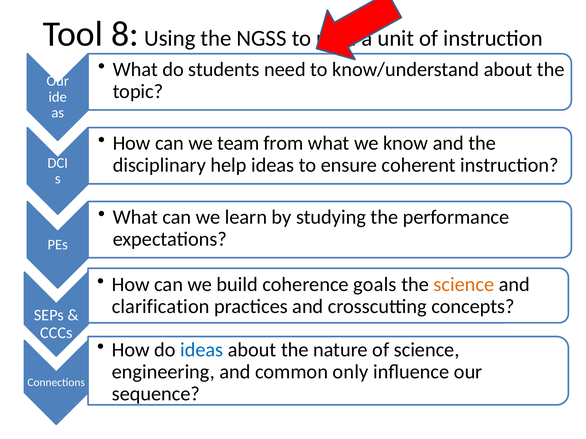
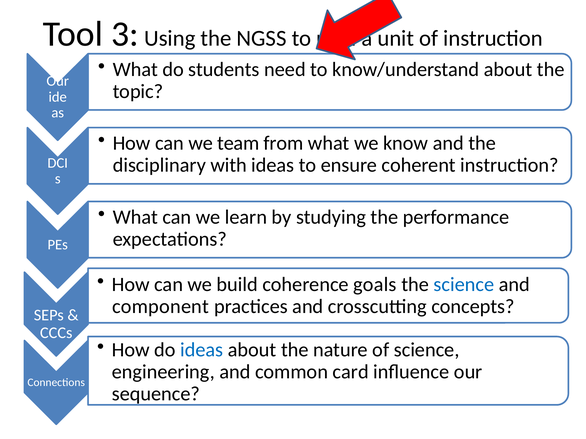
8: 8 -> 3
help: help -> with
science at (464, 285) colour: orange -> blue
clarification: clarification -> component
only: only -> card
